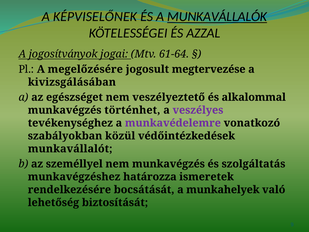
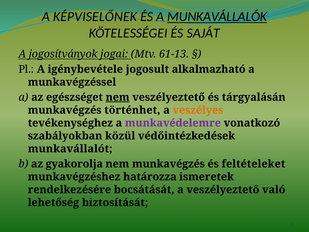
AZZAL: AZZAL -> SAJÁT
61-64: 61-64 -> 61-13
megelőzésére: megelőzésére -> igénybevétele
megtervezése: megtervezése -> alkalmazható
kivizsgálásában: kivizsgálásában -> munkavégzéssel
nem at (118, 97) underline: none -> present
alkalommal: alkalommal -> tárgyalásán
veszélyes colour: purple -> orange
személlyel: személlyel -> gyakorolja
szolgáltatás: szolgáltatás -> feltételeket
a munkahelyek: munkahelyek -> veszélyeztető
